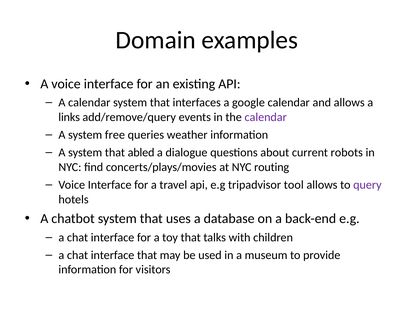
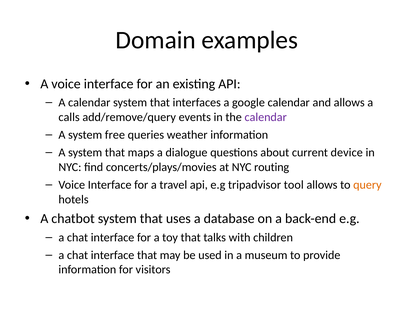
links: links -> calls
abled: abled -> maps
robots: robots -> device
query colour: purple -> orange
